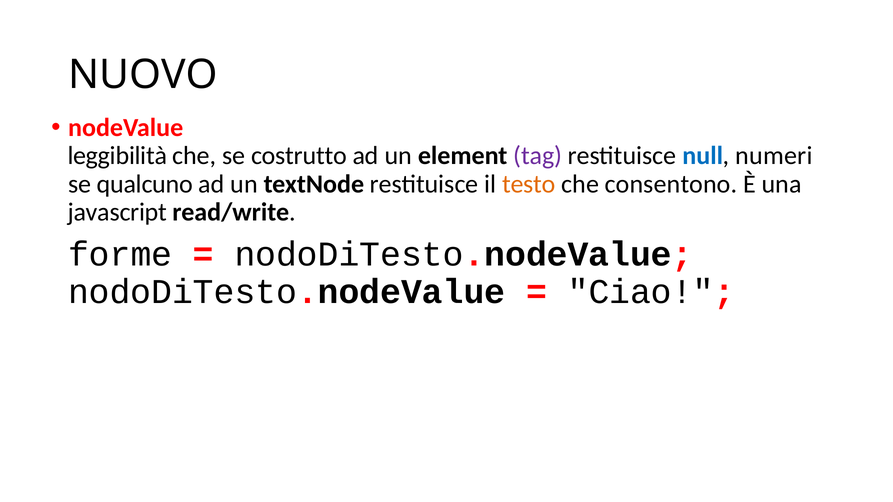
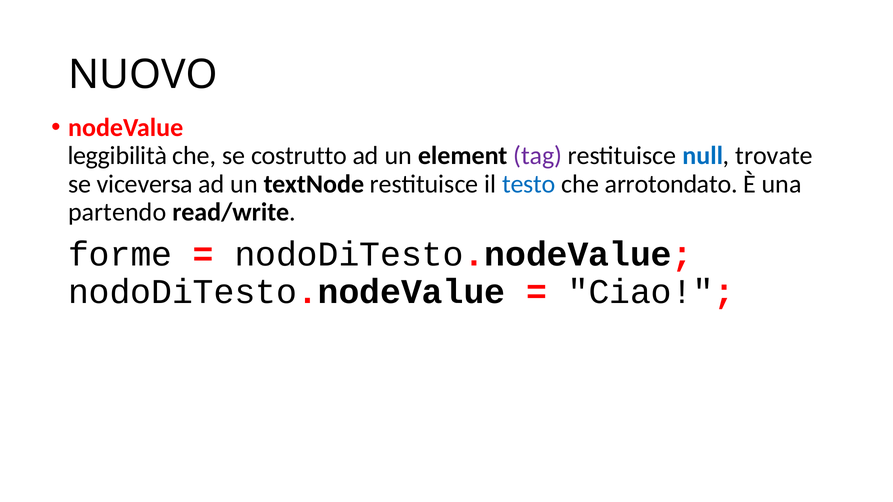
numeri: numeri -> trovate
qualcuno: qualcuno -> viceversa
testo colour: orange -> blue
consentono: consentono -> arrotondato
javascript: javascript -> partendo
